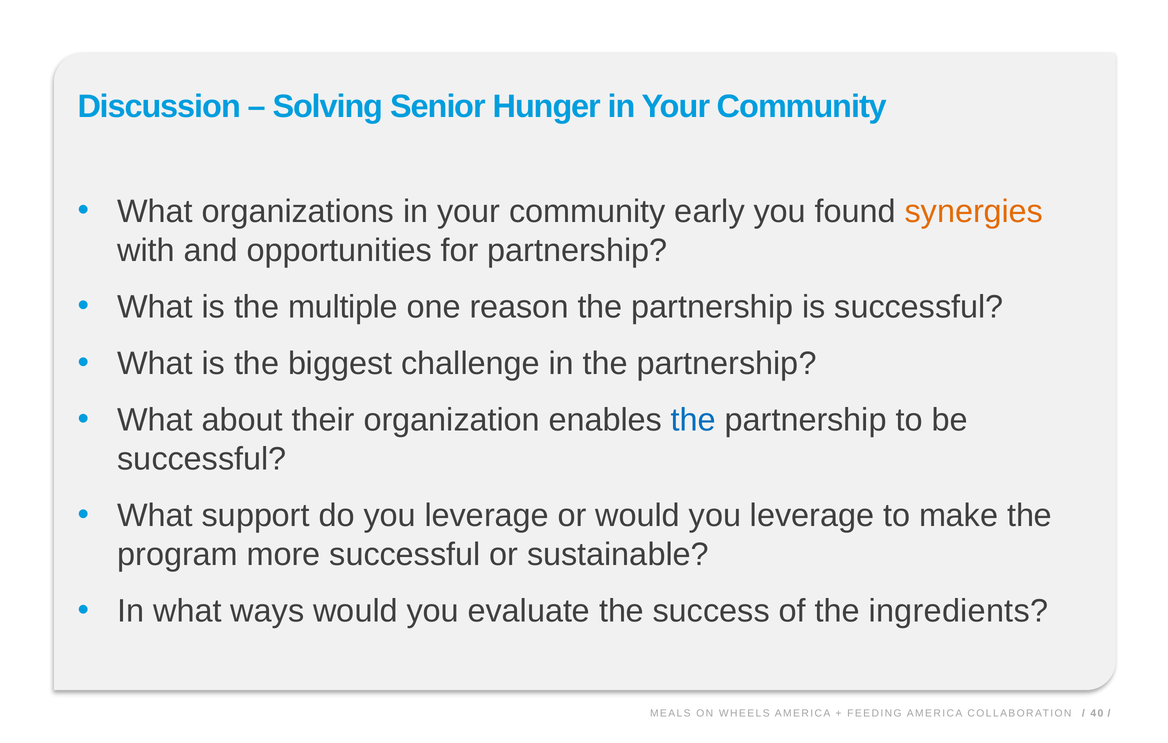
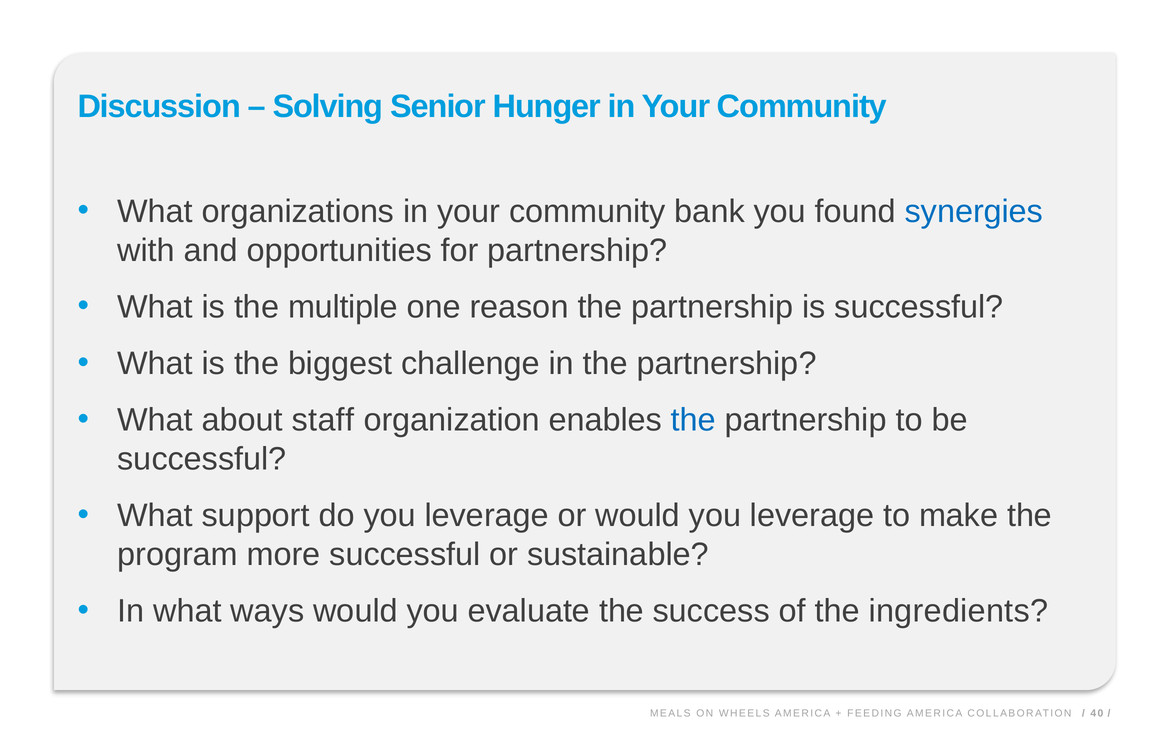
early: early -> bank
synergies colour: orange -> blue
their: their -> staff
